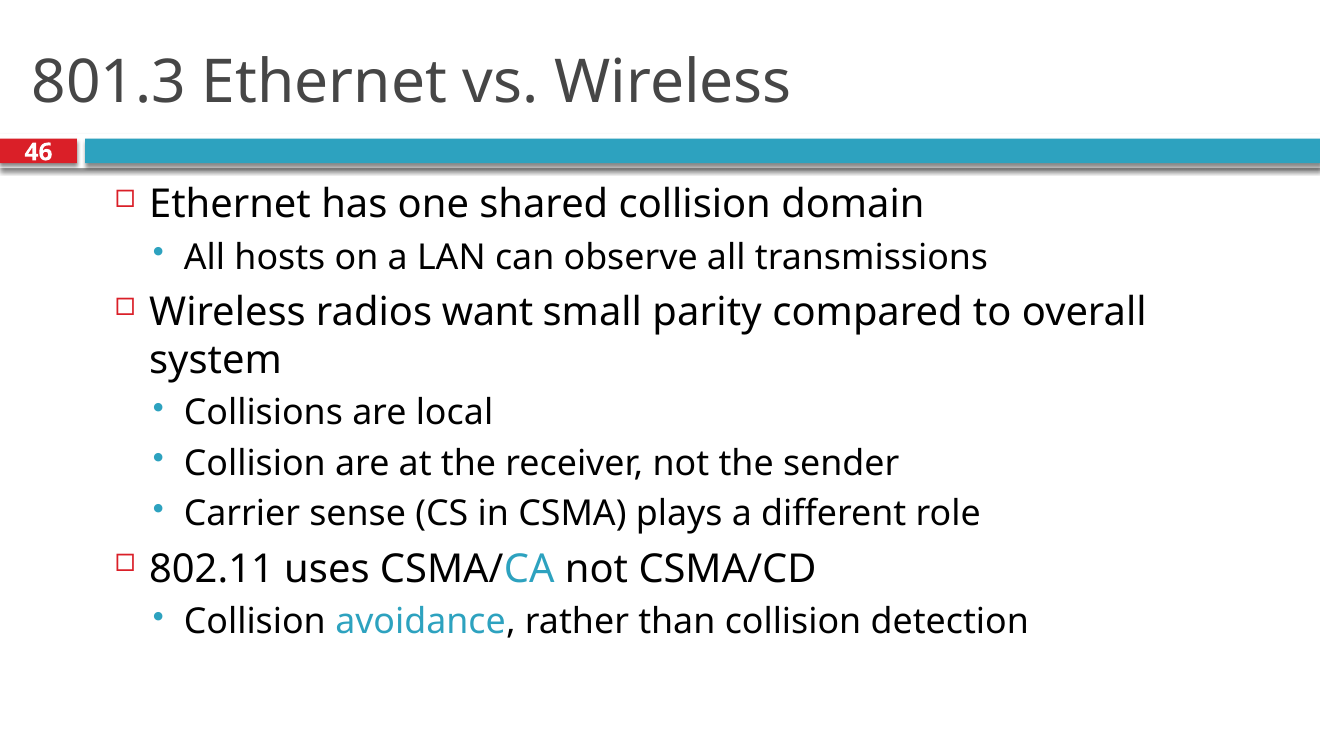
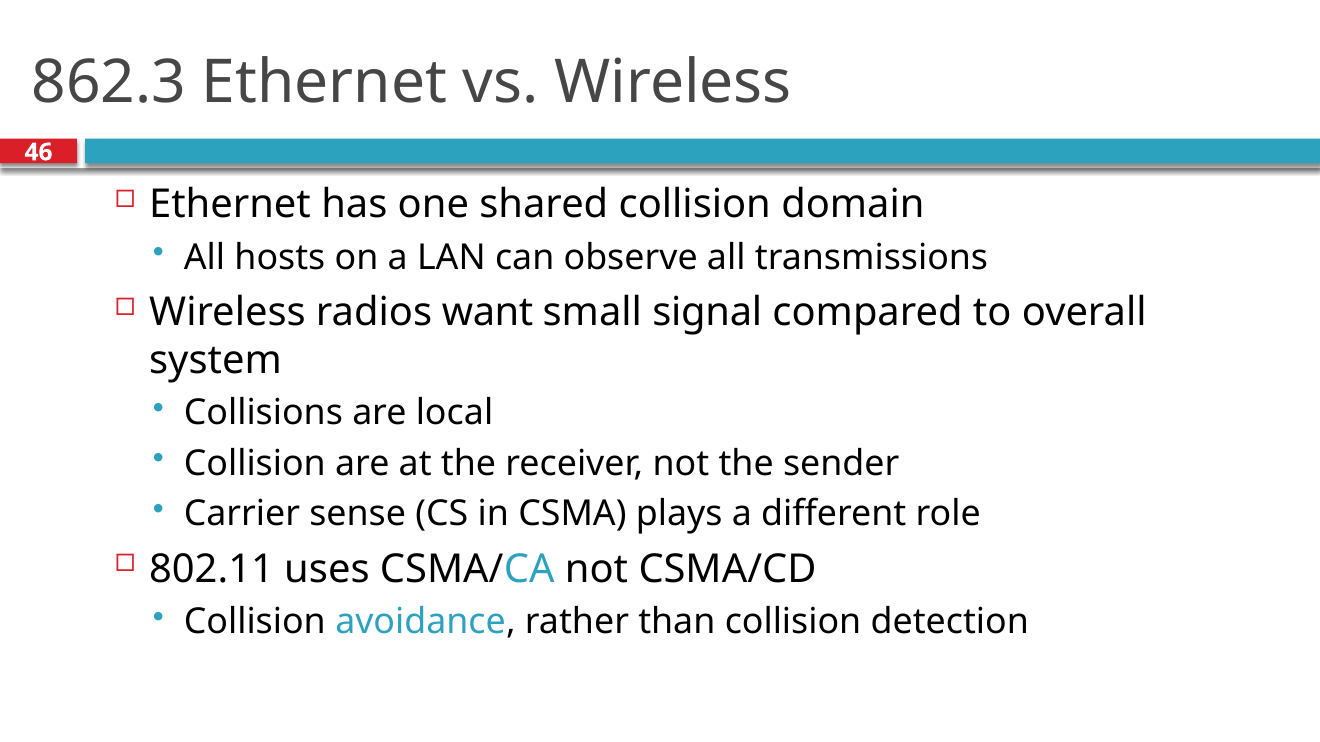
801.3: 801.3 -> 862.3
parity: parity -> signal
